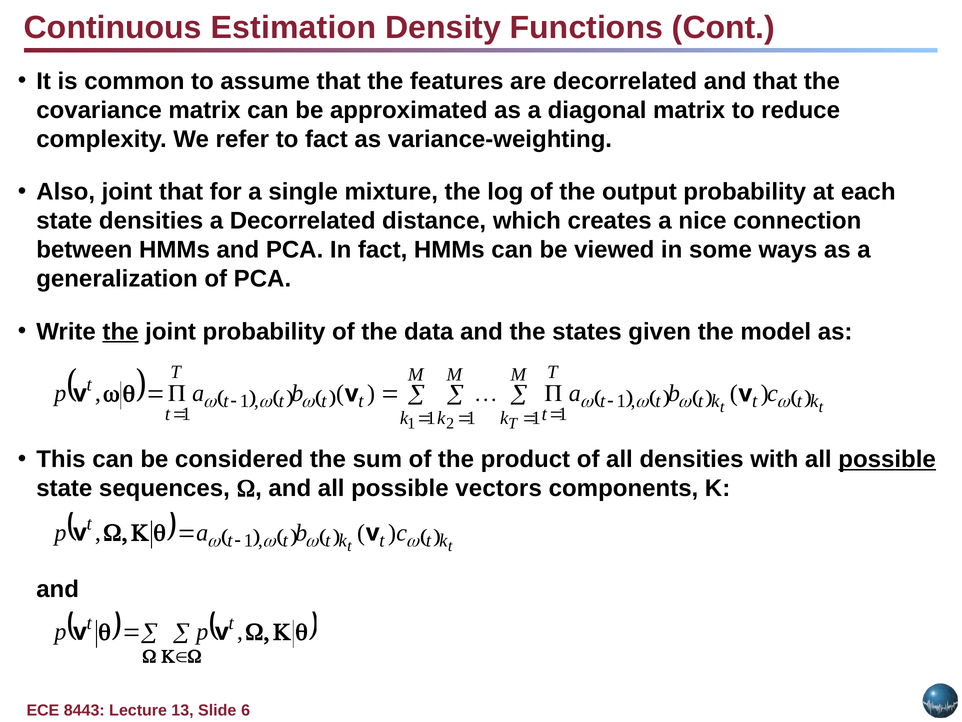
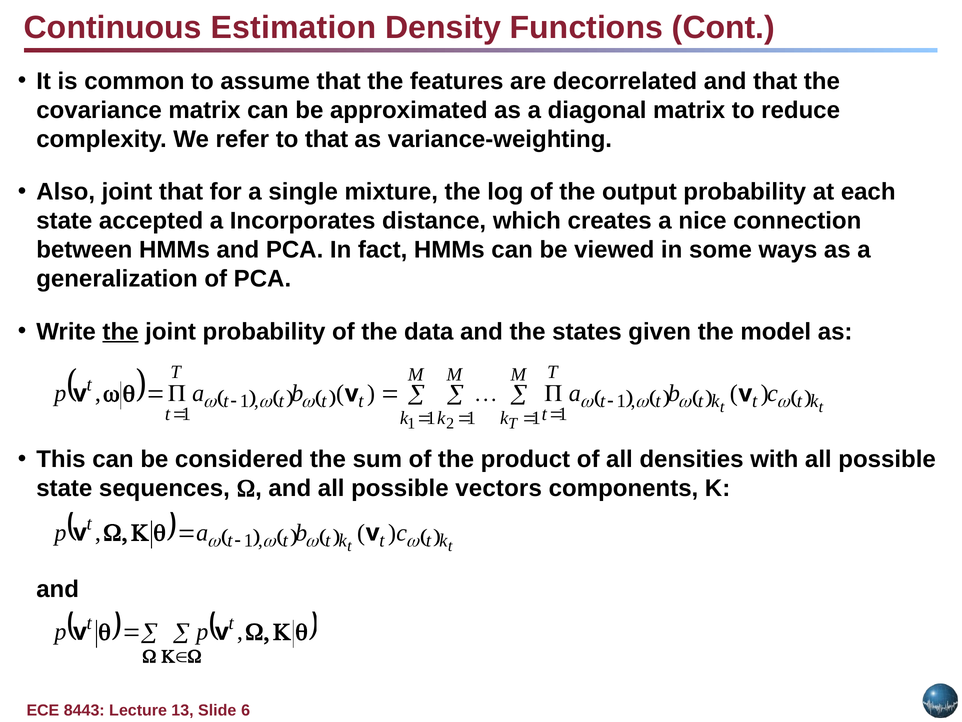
to fact: fact -> that
state densities: densities -> accepted
a Decorrelated: Decorrelated -> Incorporates
possible at (887, 459) underline: present -> none
